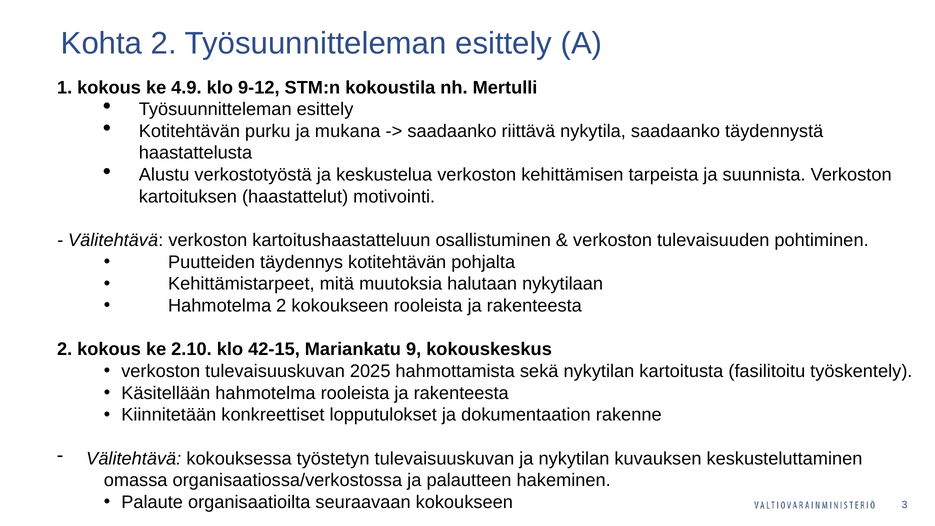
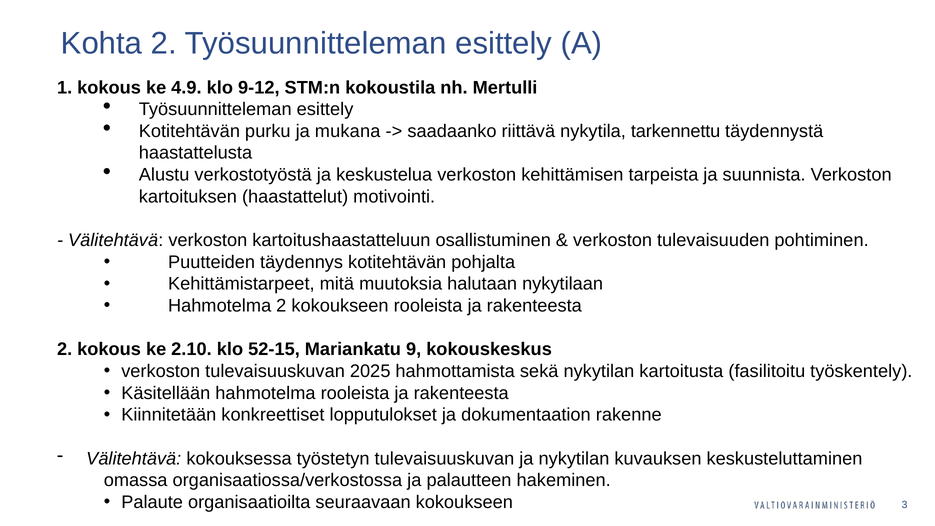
nykytila saadaanko: saadaanko -> tarkennettu
42-15: 42-15 -> 52-15
